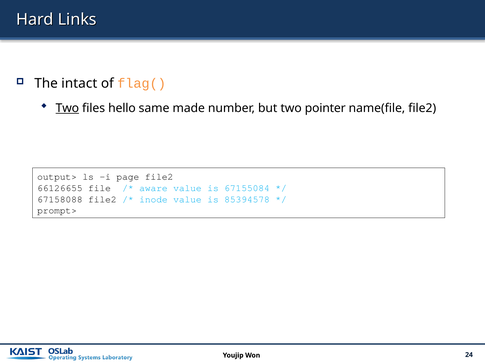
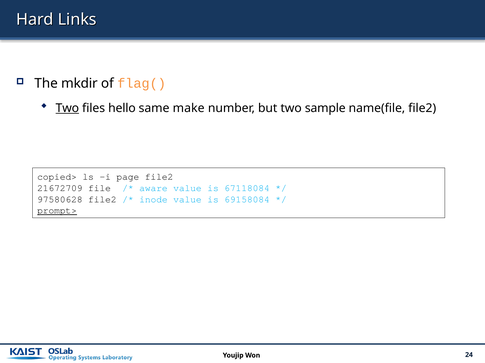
intact: intact -> mkdir
made: made -> make
pointer: pointer -> sample
output>: output> -> copied>
66126655: 66126655 -> 21672709
67155084: 67155084 -> 67118084
67158088: 67158088 -> 97580628
85394578: 85394578 -> 69158084
prompt> underline: none -> present
